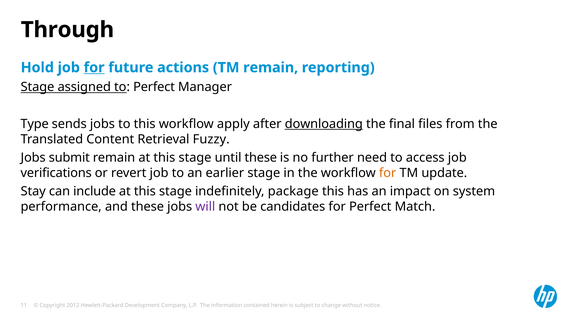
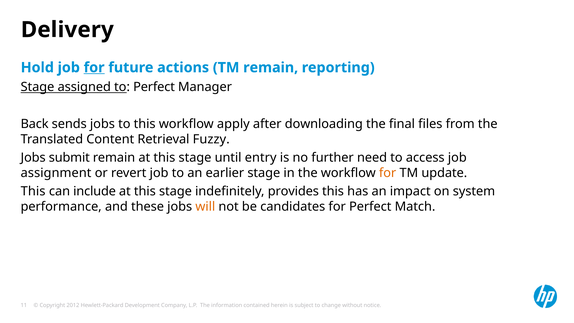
Through: Through -> Delivery
Type: Type -> Back
downloading underline: present -> none
until these: these -> entry
verifications: verifications -> assignment
Stay at (33, 191): Stay -> This
package: package -> provides
will colour: purple -> orange
